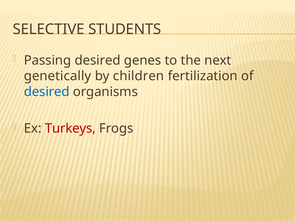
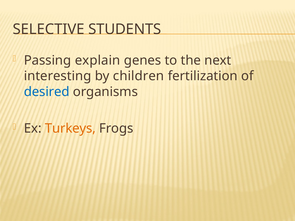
Passing desired: desired -> explain
genetically: genetically -> interesting
Turkeys colour: red -> orange
